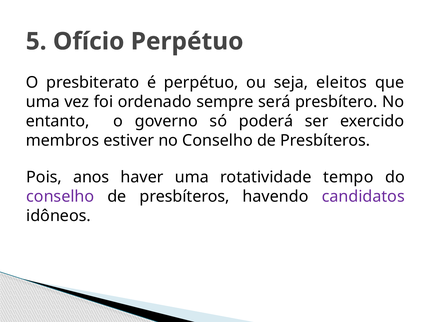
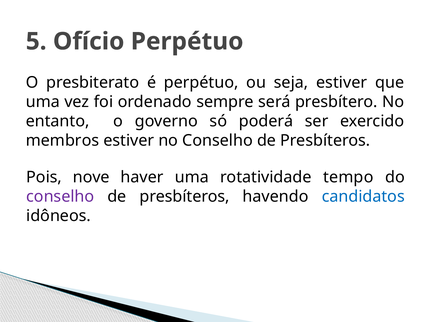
seja eleitos: eleitos -> estiver
anos: anos -> nove
candidatos colour: purple -> blue
